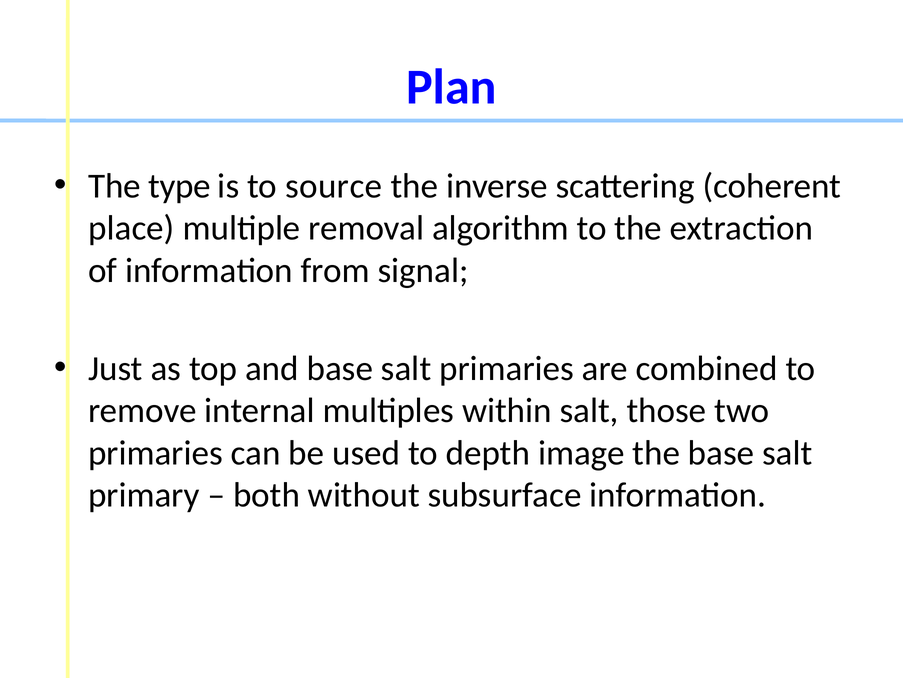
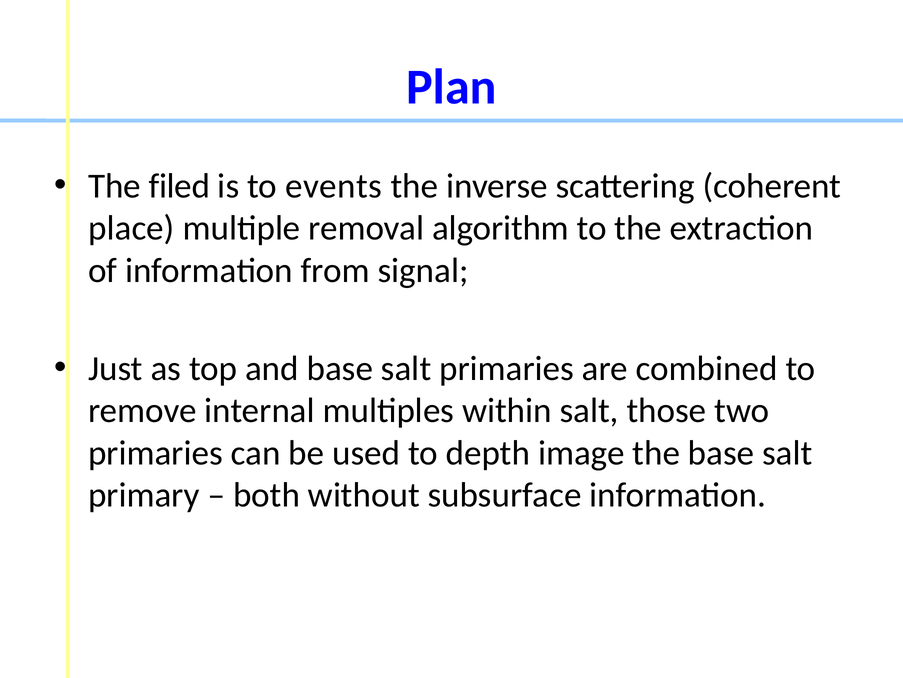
type: type -> filed
source: source -> events
